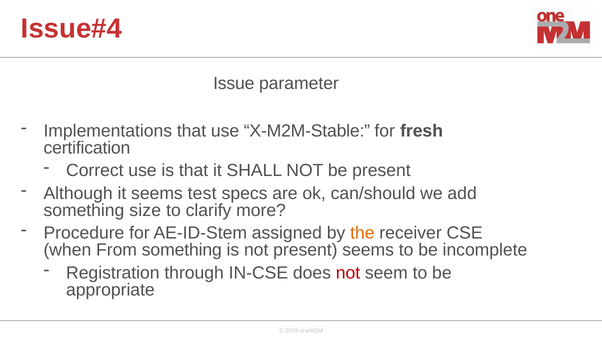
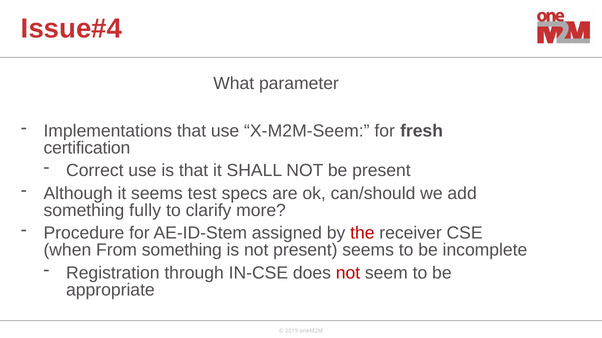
Issue: Issue -> What
X-M2M-Stable: X-M2M-Stable -> X-M2M-Seem
size: size -> fully
the colour: orange -> red
